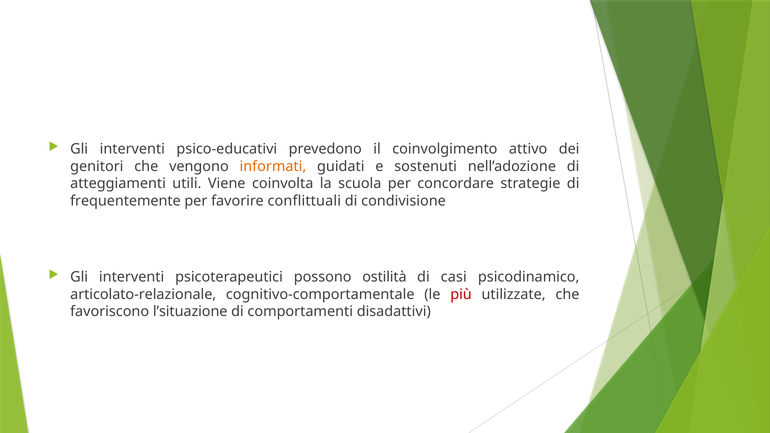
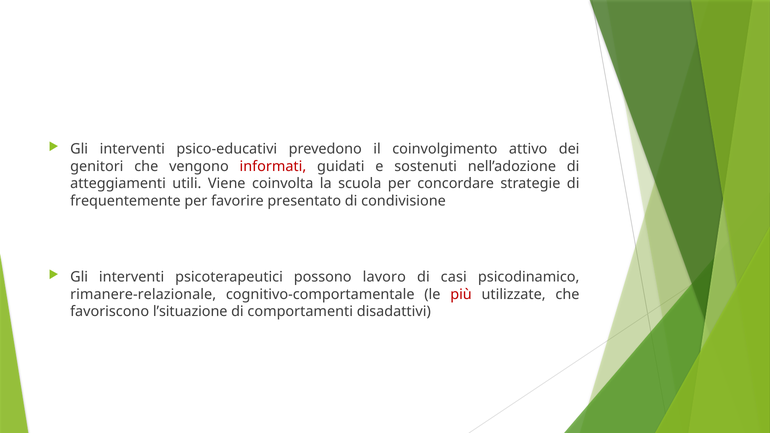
informati colour: orange -> red
conflittuali: conflittuali -> presentato
ostilità: ostilità -> lavoro
articolato-relazionale: articolato-relazionale -> rimanere-relazionale
